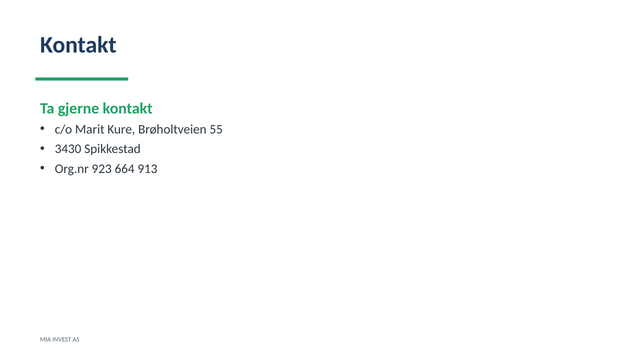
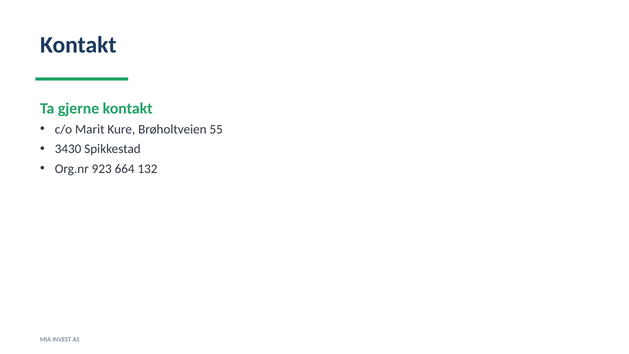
913: 913 -> 132
